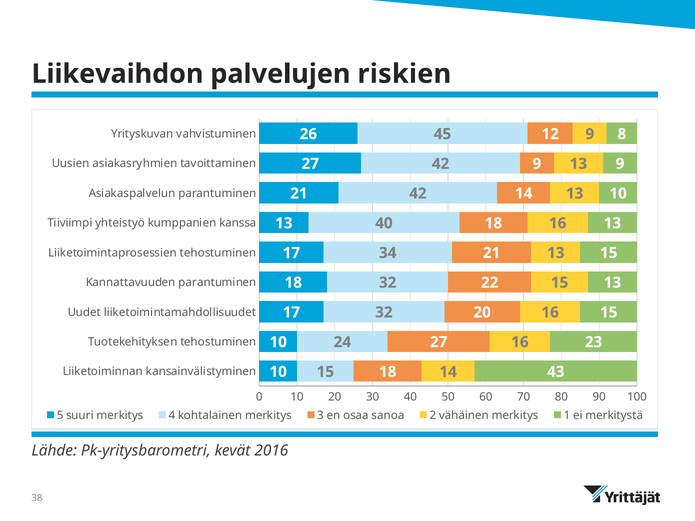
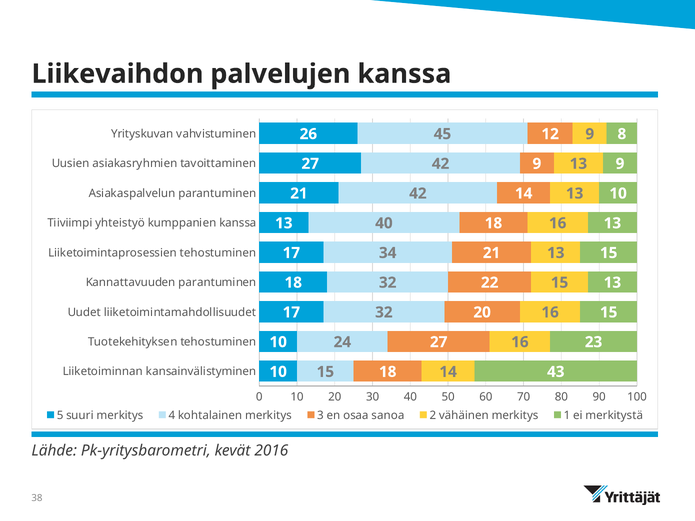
palvelujen riskien: riskien -> kanssa
